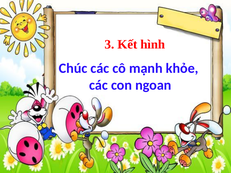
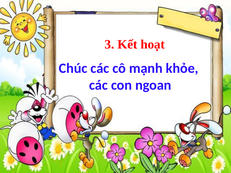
hình: hình -> hoạt
